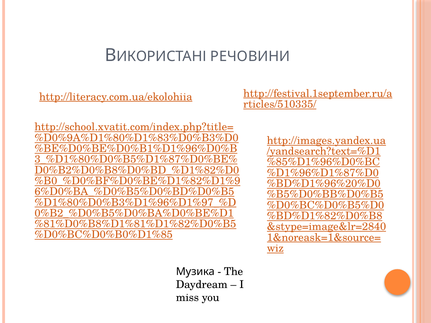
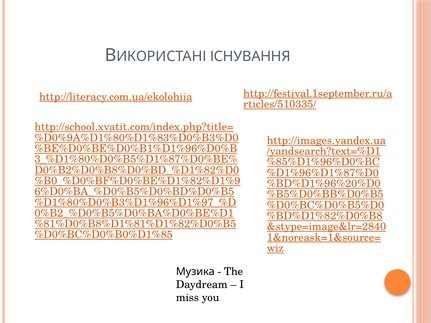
РЕЧОВИНИ: РЕЧОВИНИ -> ІСНУВАННЯ
